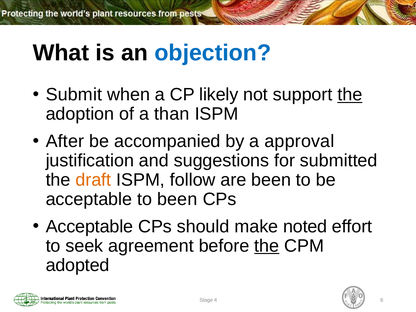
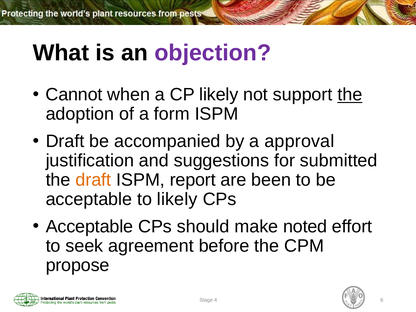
objection colour: blue -> purple
Submit: Submit -> Cannot
than: than -> form
After at (65, 141): After -> Draft
follow: follow -> report
to been: been -> likely
the at (267, 246) underline: present -> none
adopted: adopted -> propose
